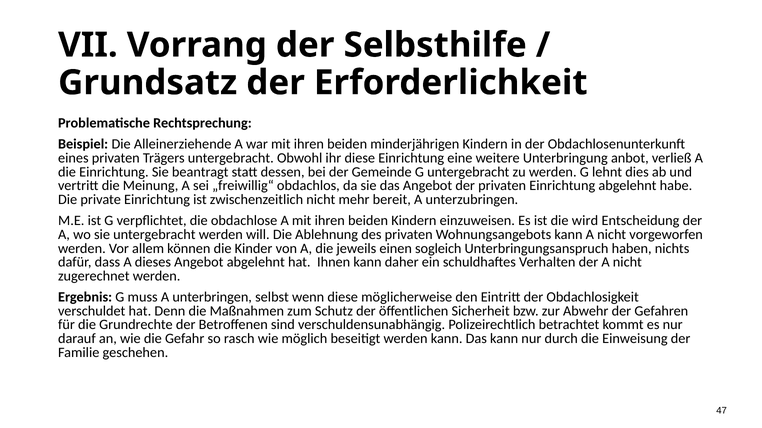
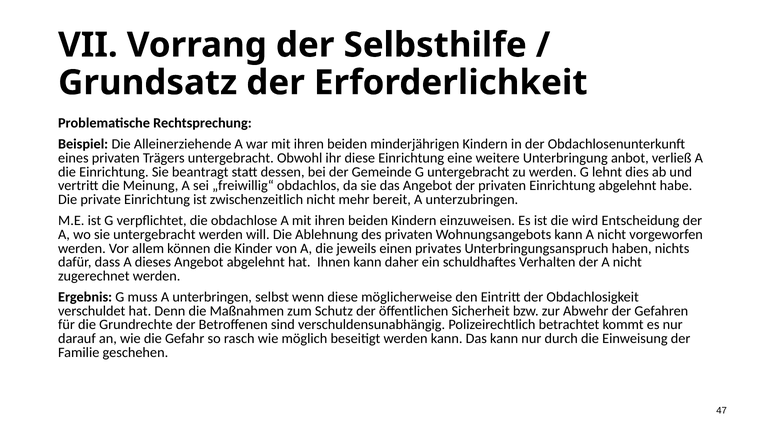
sogleich: sogleich -> privates
